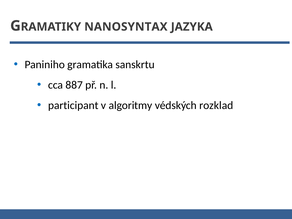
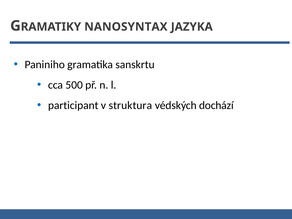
887: 887 -> 500
algoritmy: algoritmy -> struktura
rozklad: rozklad -> dochází
